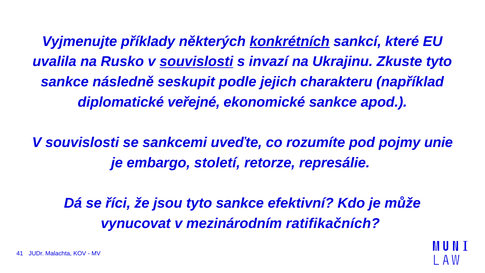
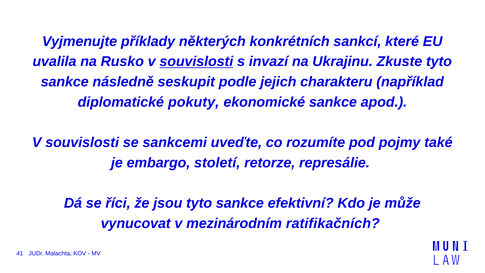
konkrétních underline: present -> none
veřejné: veřejné -> pokuty
unie: unie -> také
